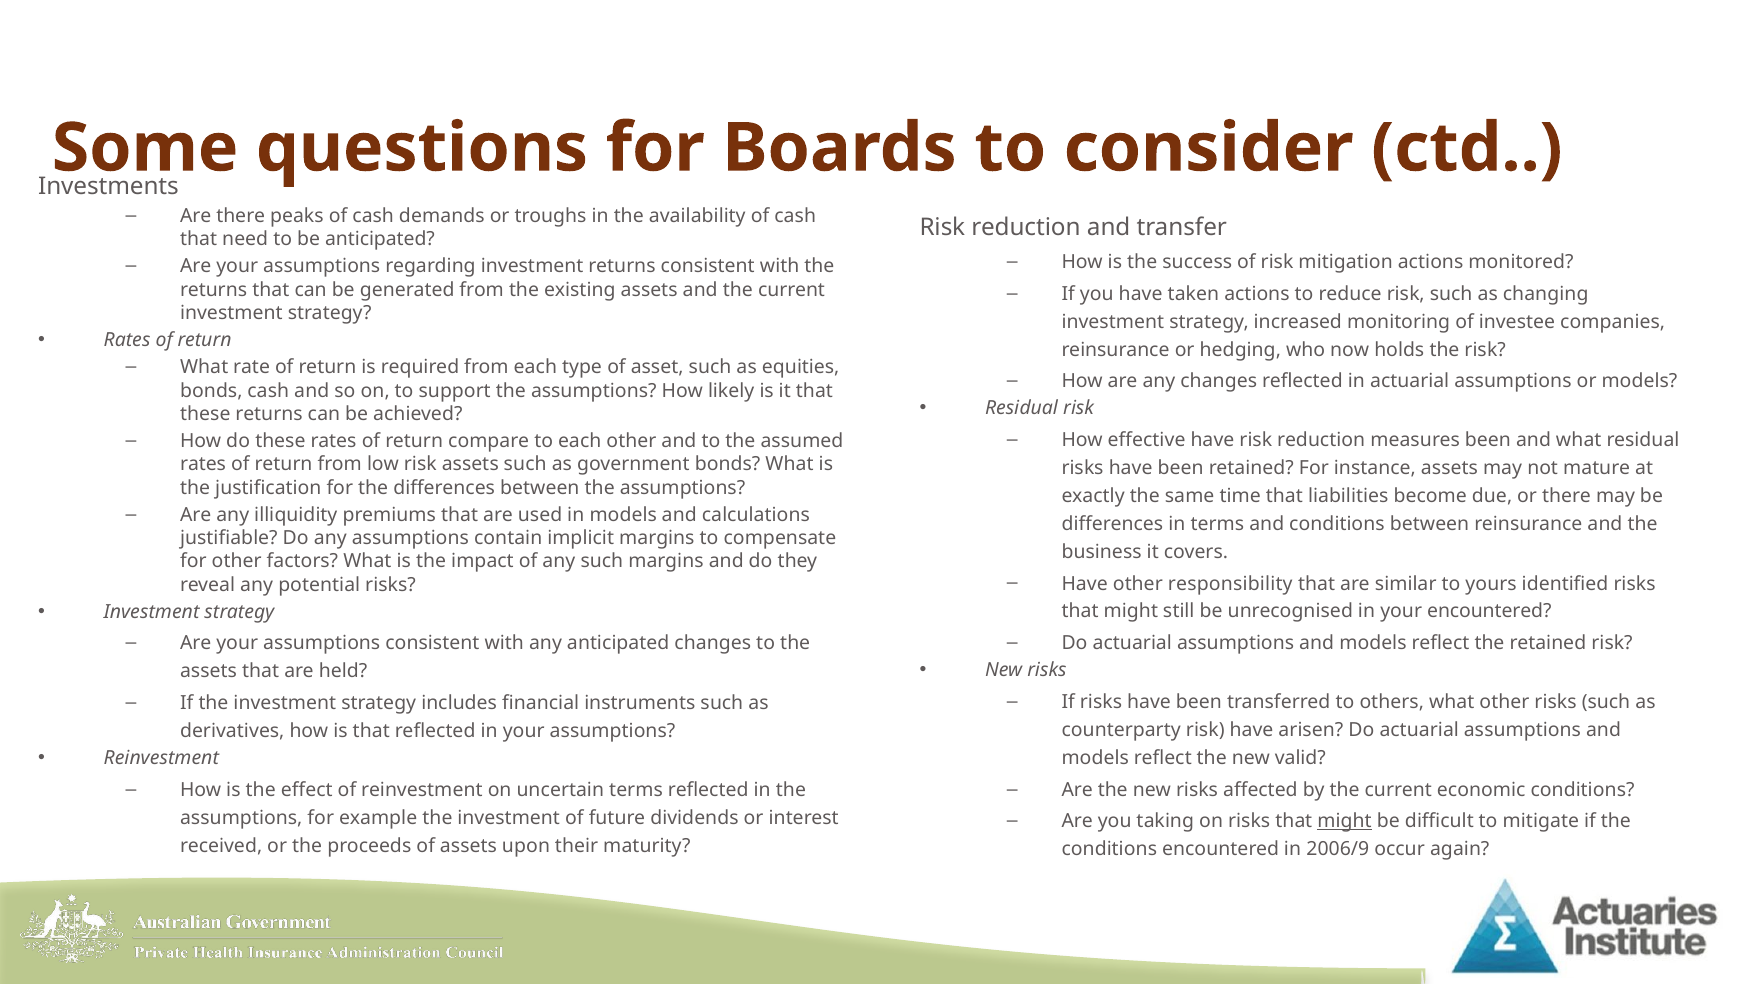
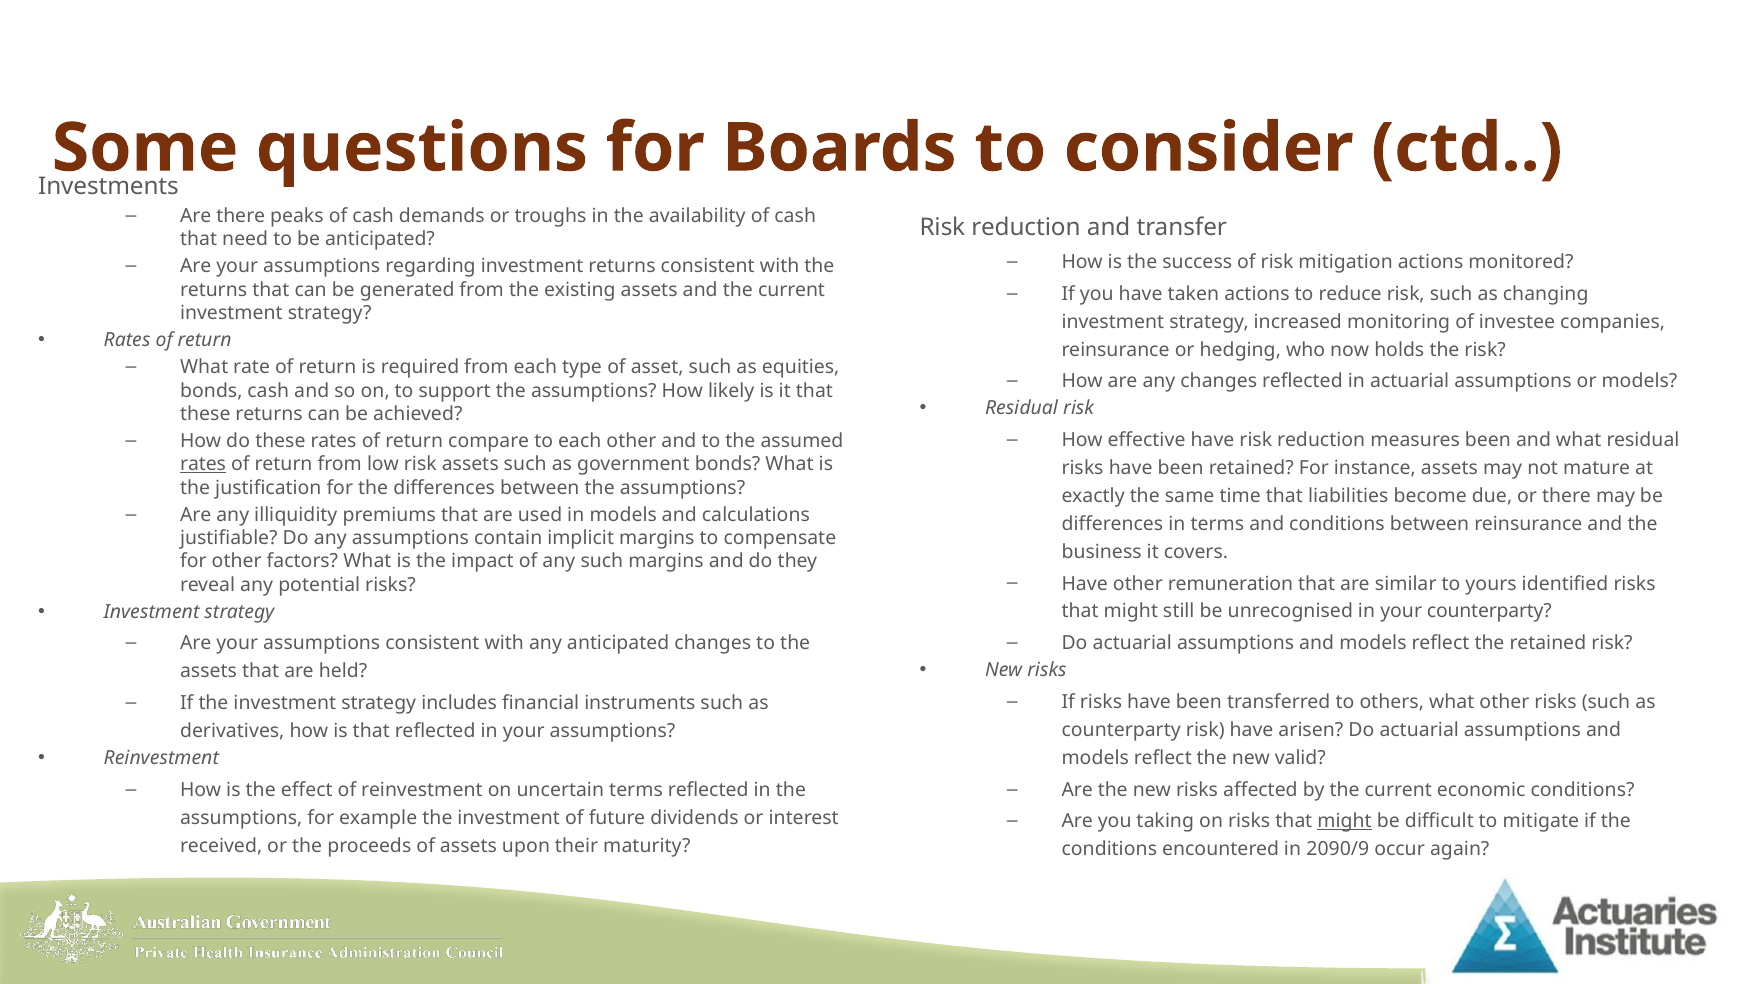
rates at (203, 464) underline: none -> present
responsibility: responsibility -> remuneration
your encountered: encountered -> counterparty
2006/9: 2006/9 -> 2090/9
